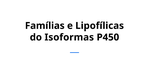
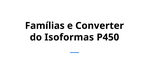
Lipofílicas: Lipofílicas -> Converter
